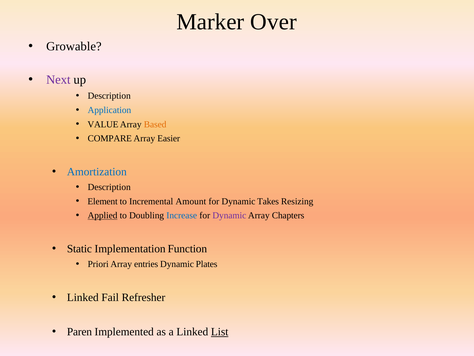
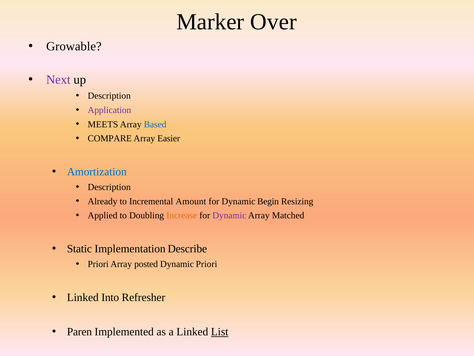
Application colour: blue -> purple
VALUE: VALUE -> MEETS
Based colour: orange -> blue
Element: Element -> Already
Takes: Takes -> Begin
Applied underline: present -> none
Increase colour: blue -> orange
Chapters: Chapters -> Matched
Function: Function -> Describe
entries: entries -> posted
Dynamic Plates: Plates -> Priori
Fail: Fail -> Into
